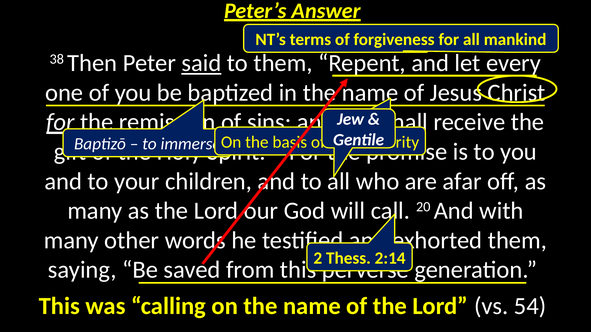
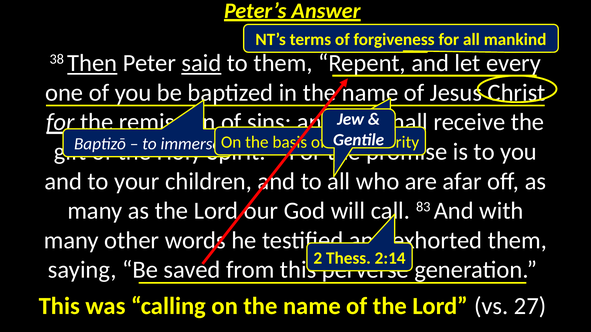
Then underline: none -> present
20: 20 -> 83
54: 54 -> 27
